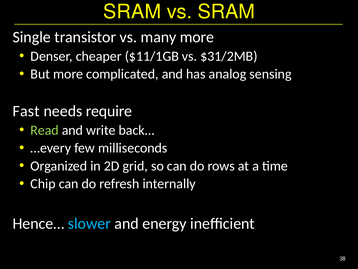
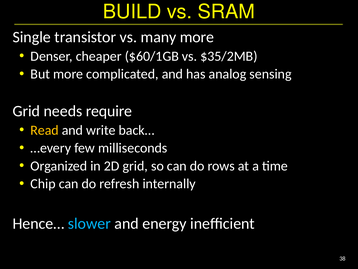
SRAM at (132, 12): SRAM -> BUILD
$11/1GB: $11/1GB -> $60/1GB
$31/2MB: $31/2MB -> $35/2MB
Fast at (26, 111): Fast -> Grid
Read colour: light green -> yellow
